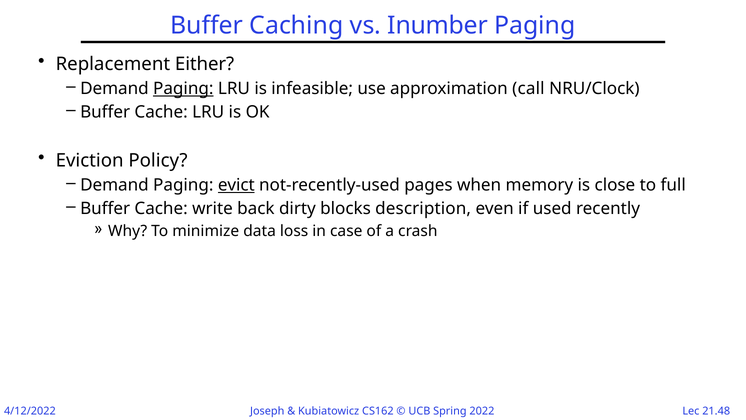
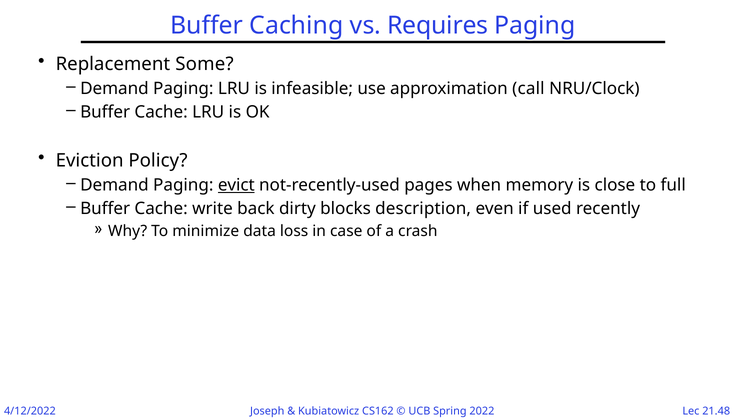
Inumber: Inumber -> Requires
Either: Either -> Some
Paging at (183, 88) underline: present -> none
